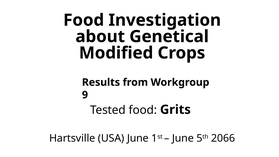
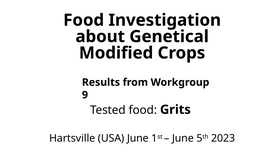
2066: 2066 -> 2023
